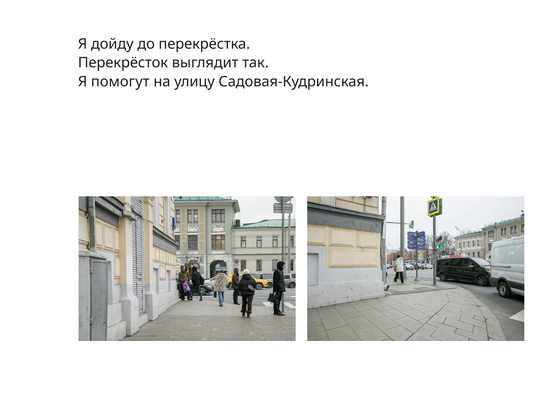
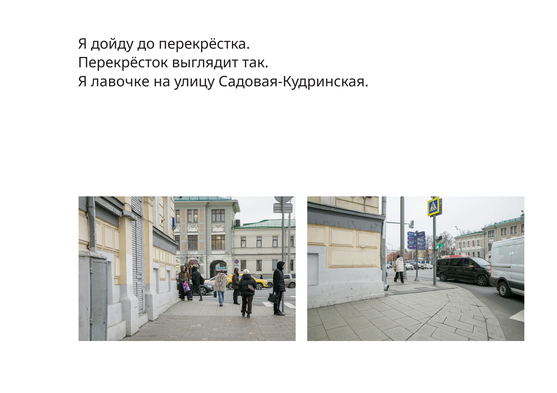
помогут: помогут -> лавочке
